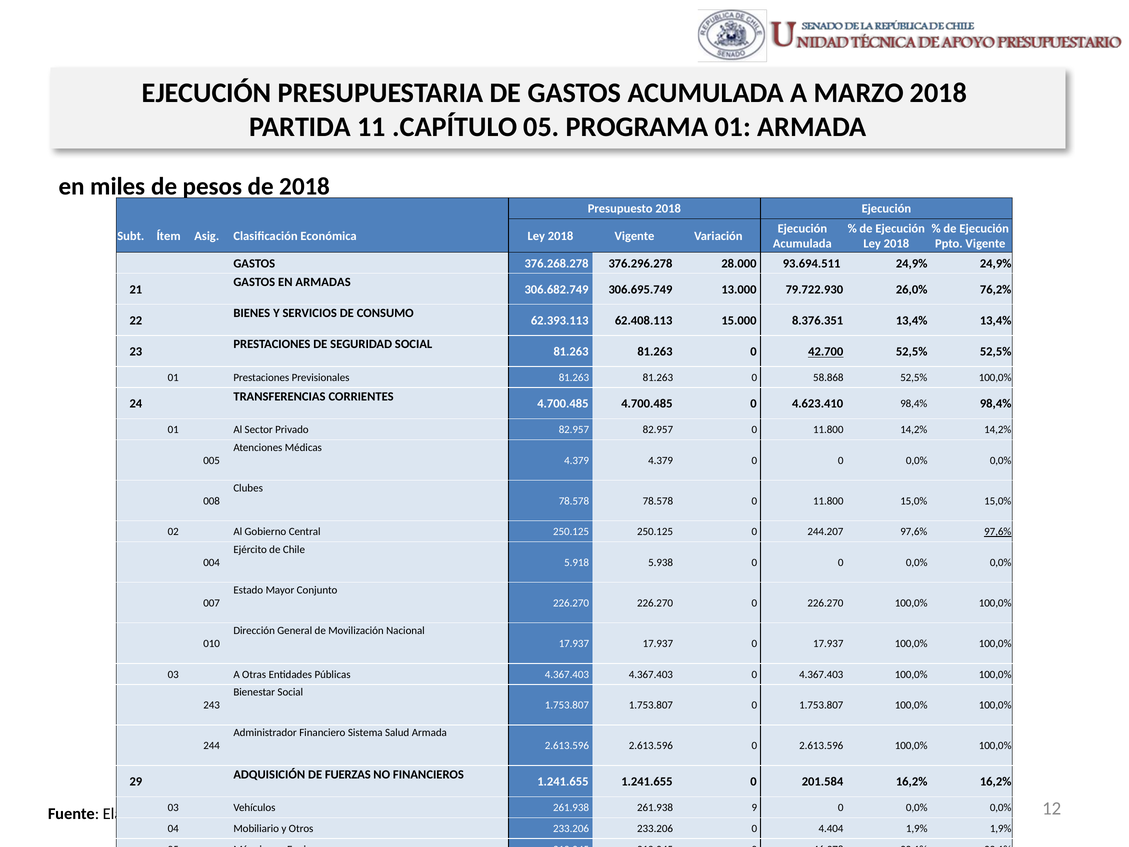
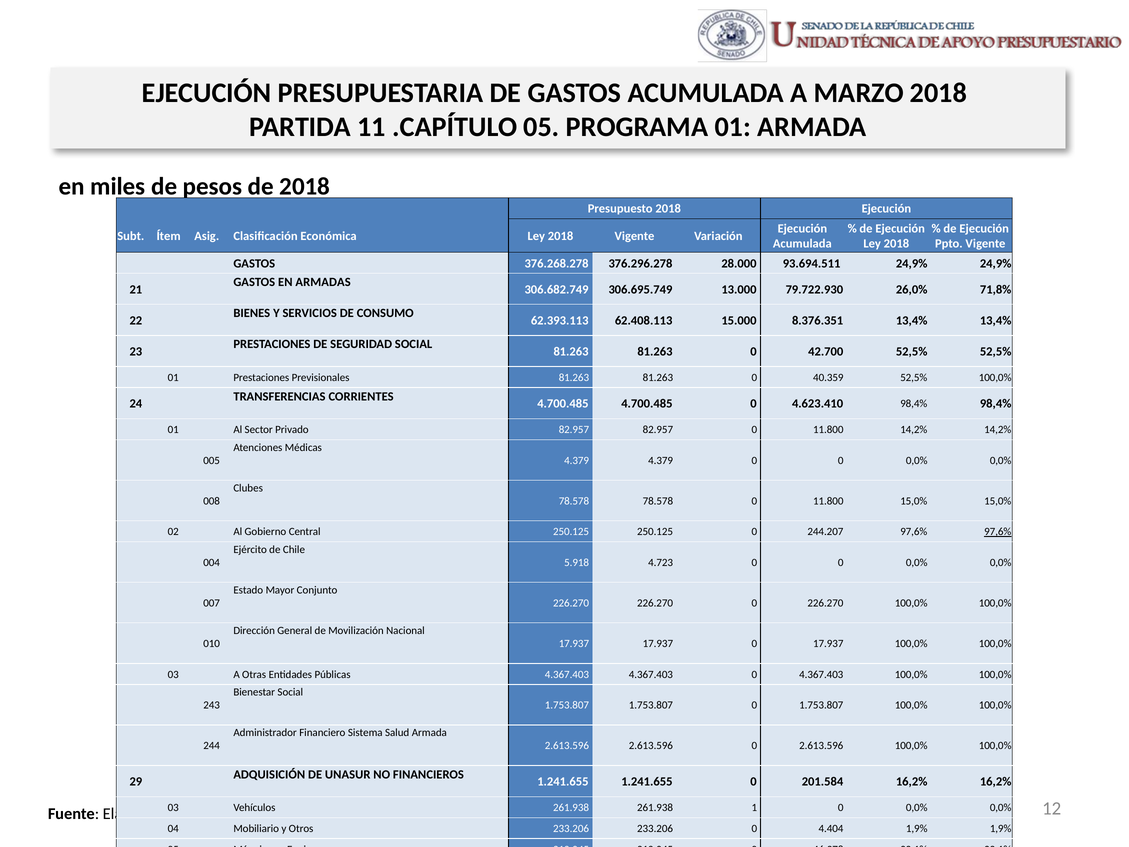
76,2%: 76,2% -> 71,8%
42.700 underline: present -> none
58.868: 58.868 -> 40.359
5.938: 5.938 -> 4.723
FUERZAS: FUERZAS -> UNASUR
9: 9 -> 1
